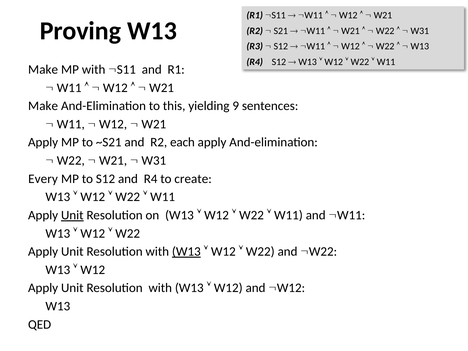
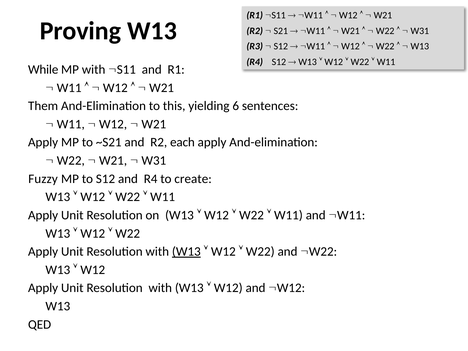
Make at (43, 70): Make -> While
Make at (43, 106): Make -> Them
9: 9 -> 6
Every: Every -> Fuzzy
Unit at (72, 215) underline: present -> none
